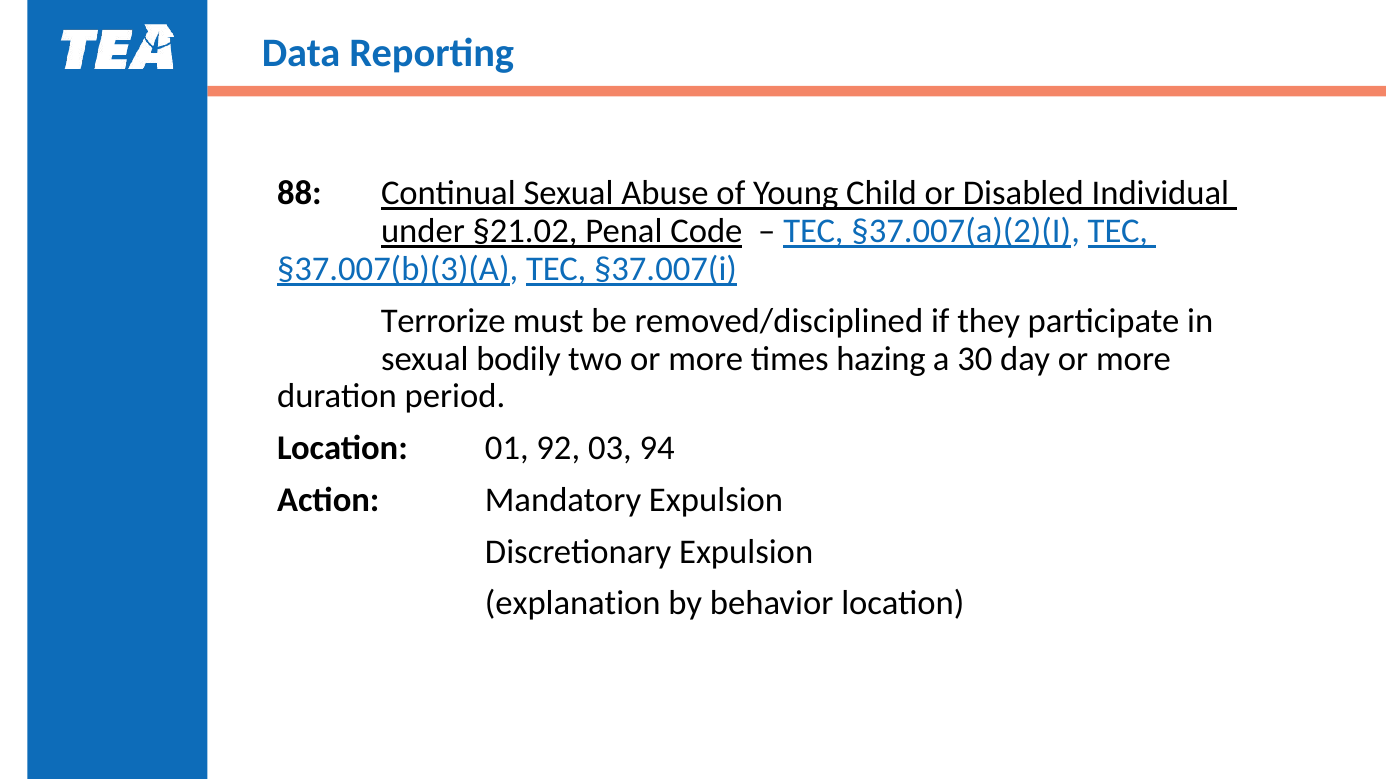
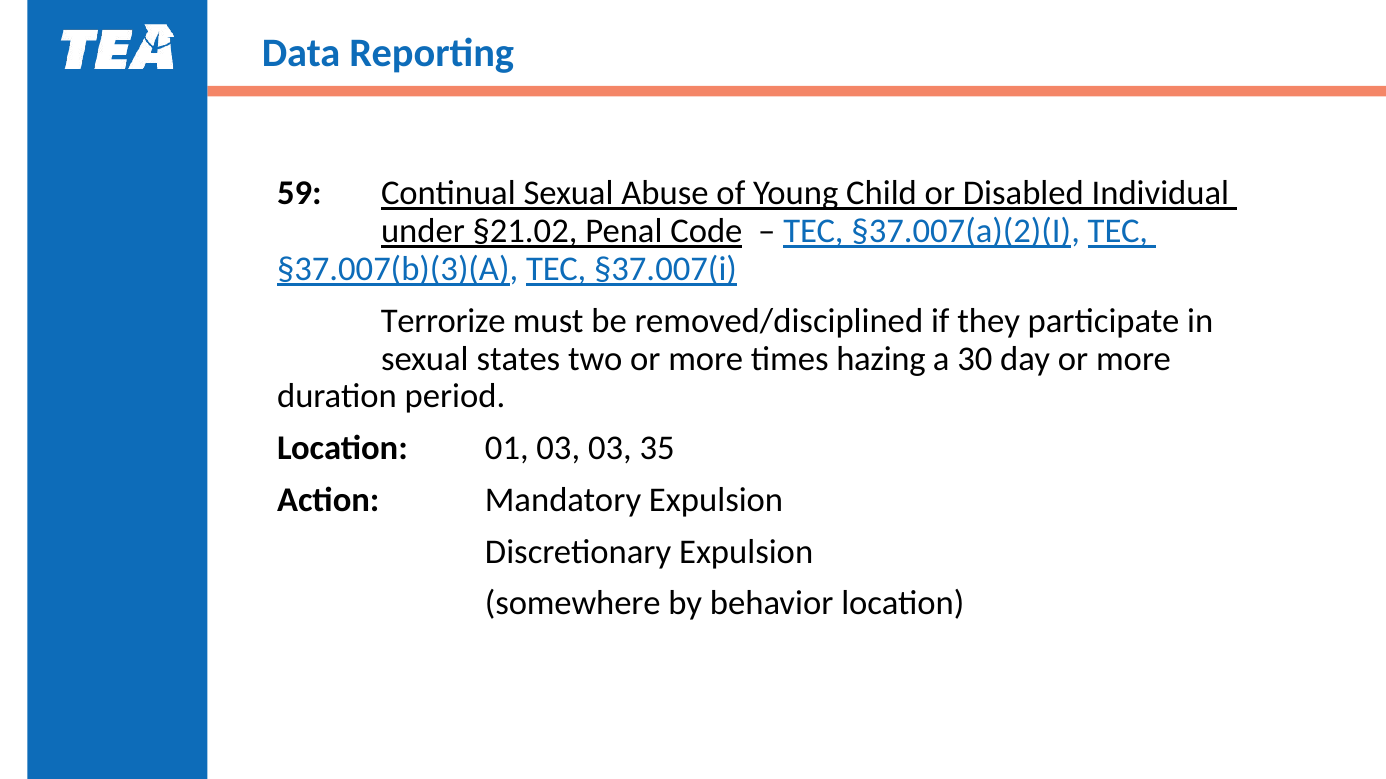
88: 88 -> 59
bodily: bodily -> states
01 92: 92 -> 03
94: 94 -> 35
explanation: explanation -> somewhere
